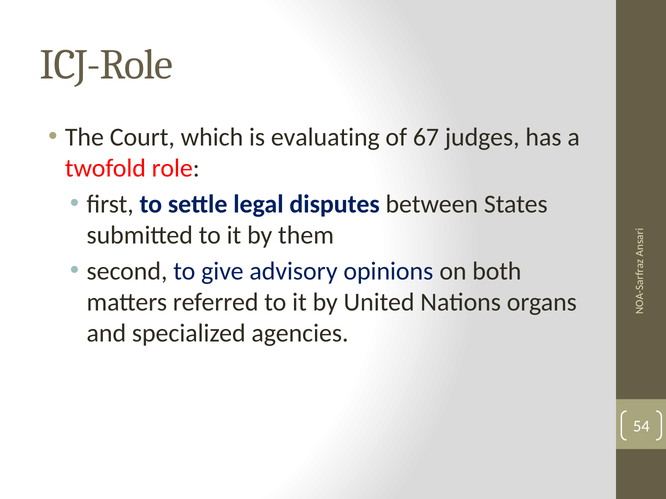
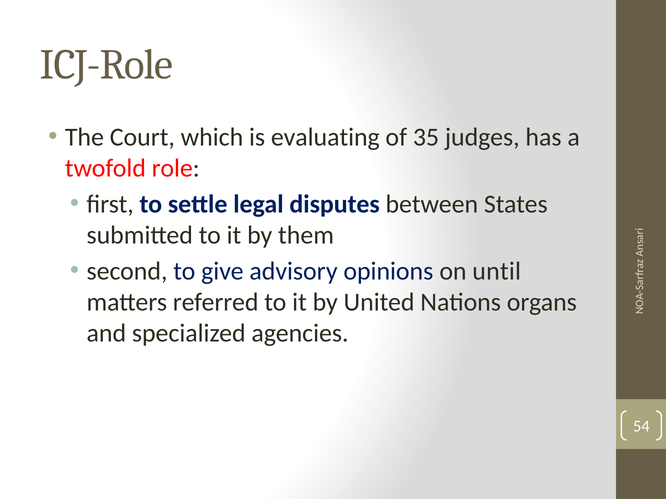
67: 67 -> 35
both: both -> until
